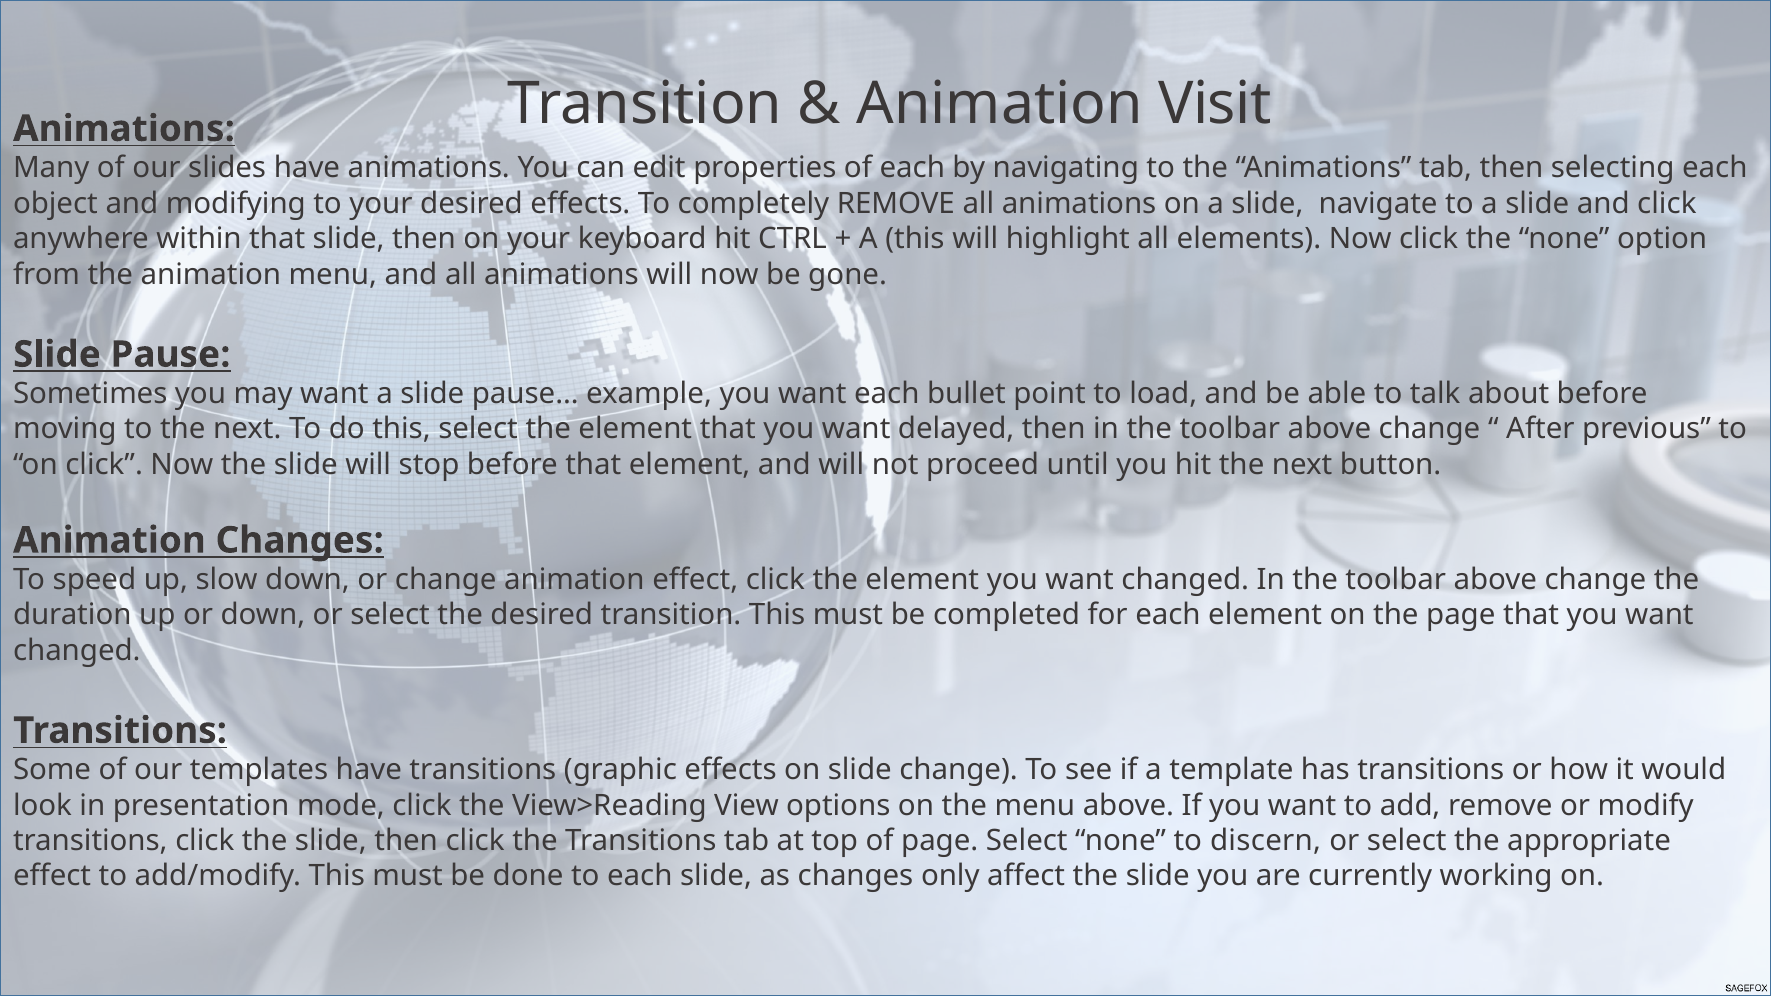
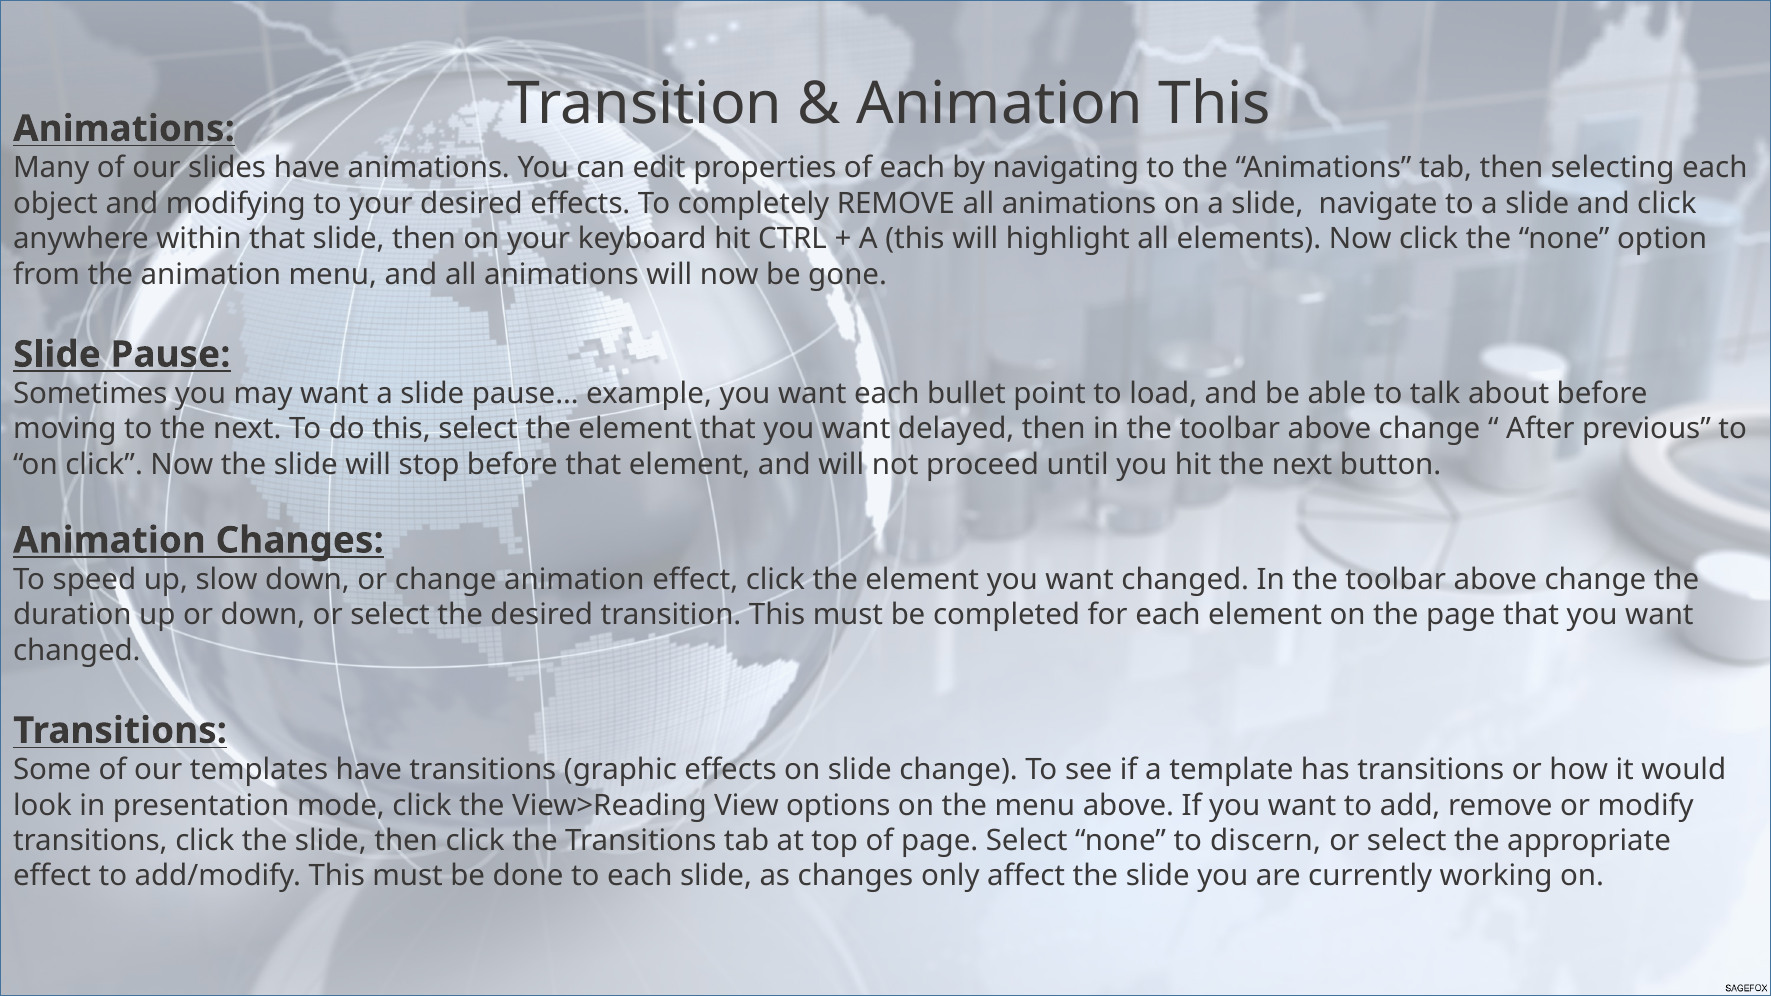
Animation Visit: Visit -> This
